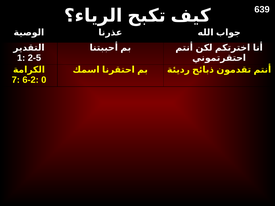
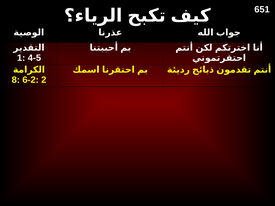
639: 639 -> 651
2-5: 2-5 -> 4-5
7: 7 -> 8
0: 0 -> 2
